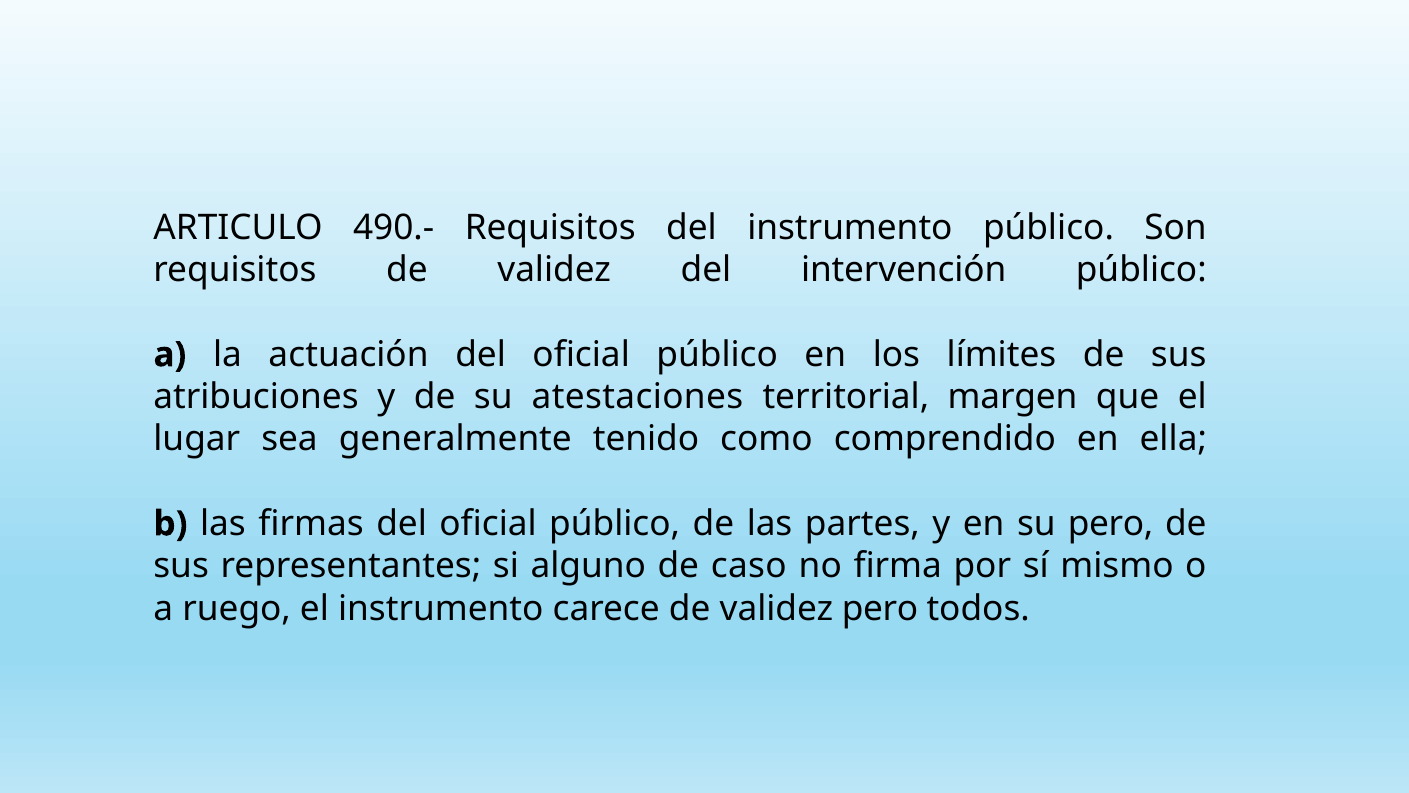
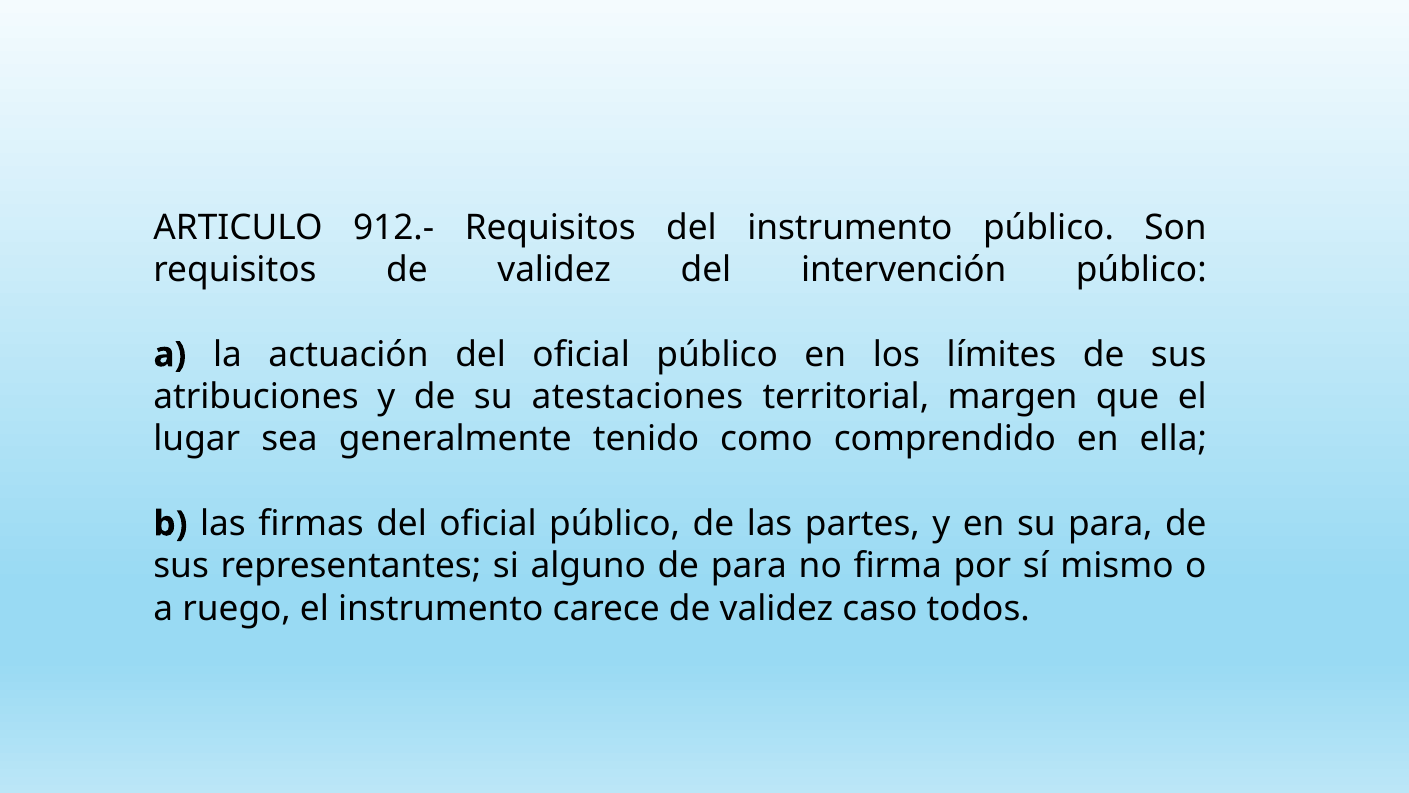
490.-: 490.- -> 912.-
su pero: pero -> para
de caso: caso -> para
validez pero: pero -> caso
